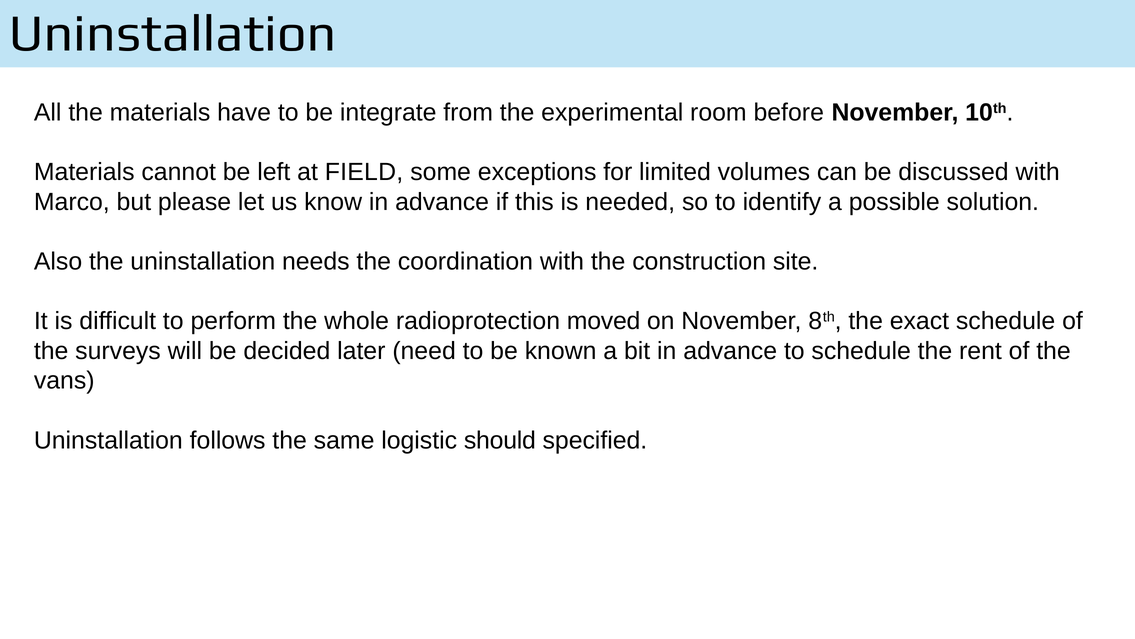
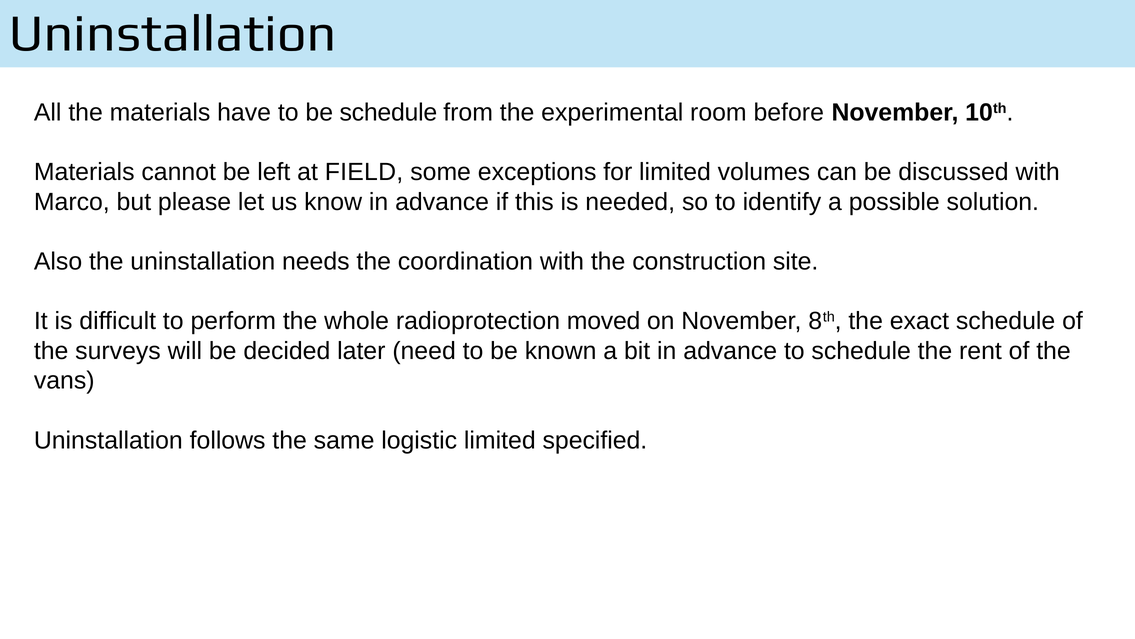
be integrate: integrate -> schedule
logistic should: should -> limited
